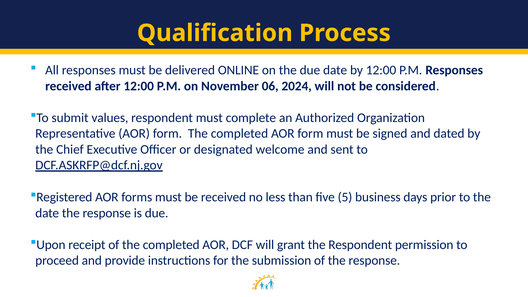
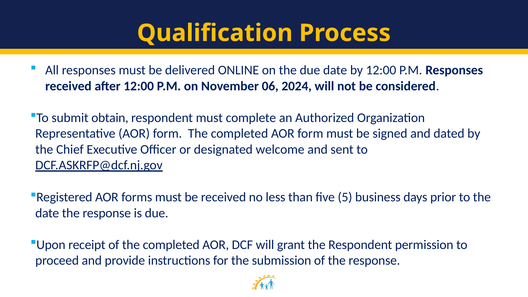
values: values -> obtain
